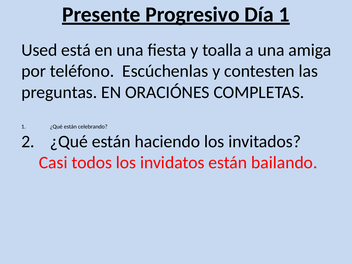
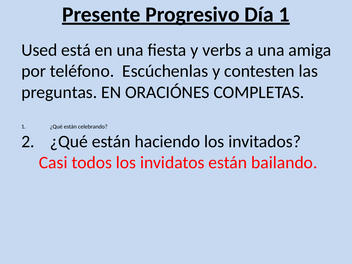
toalla: toalla -> verbs
